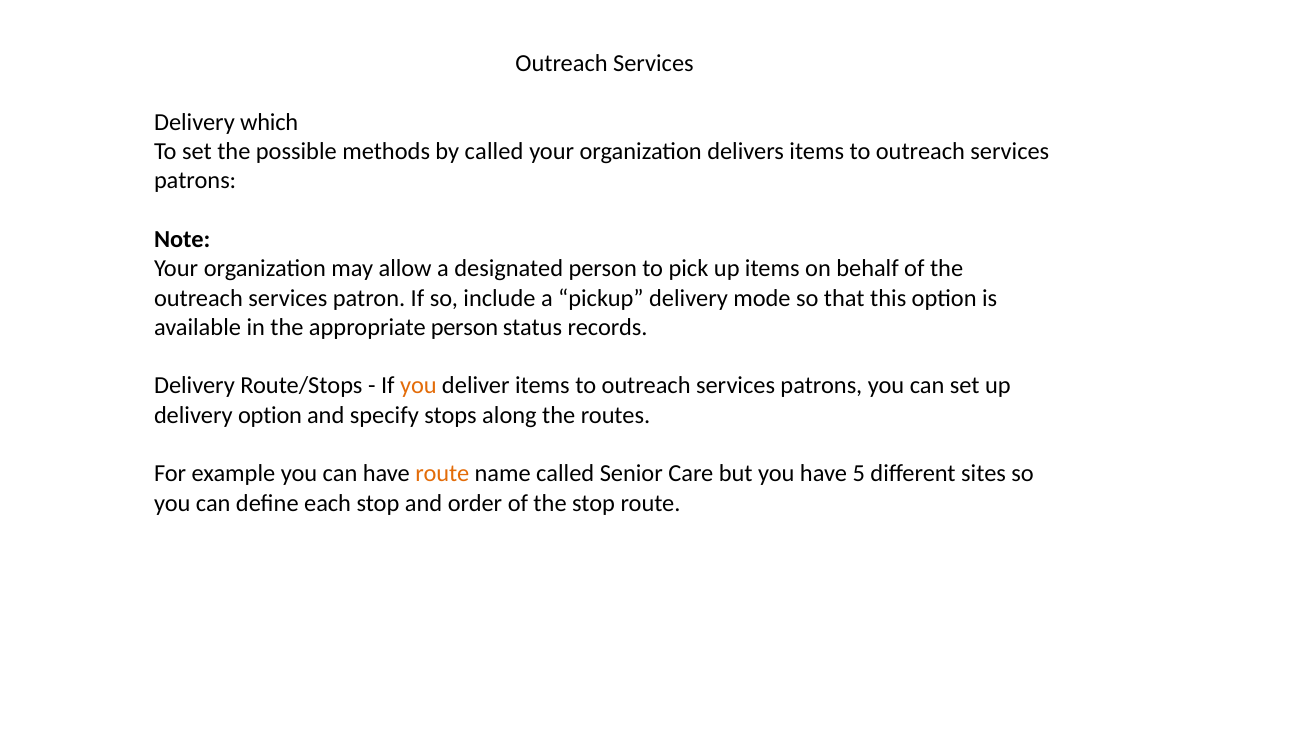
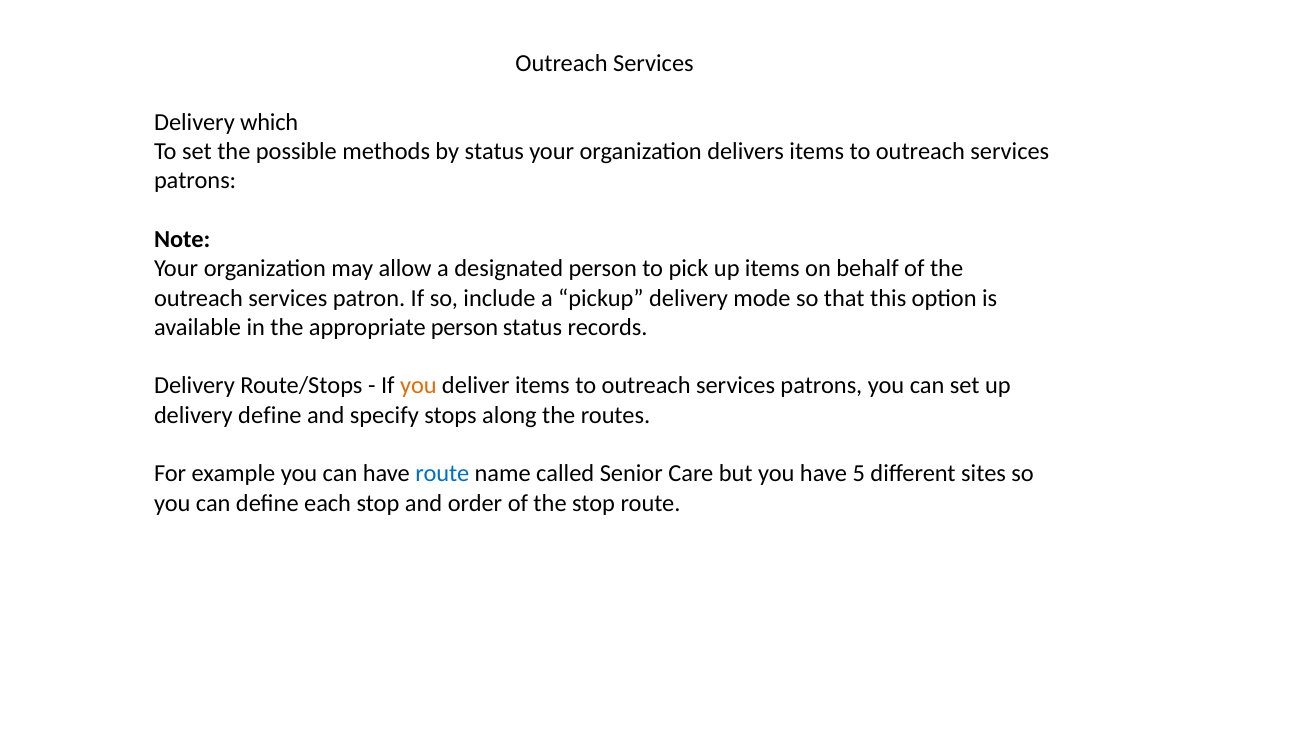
by called: called -> status
delivery option: option -> define
route at (442, 474) colour: orange -> blue
